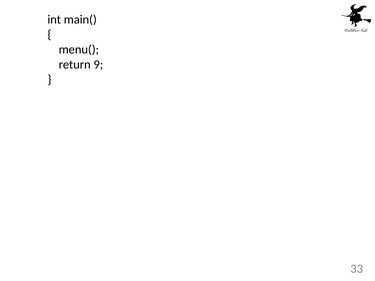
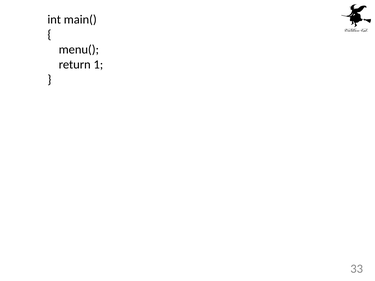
9: 9 -> 1
